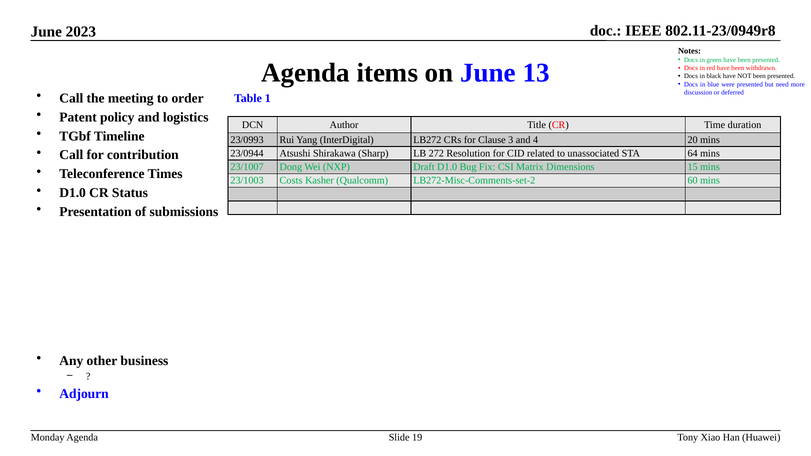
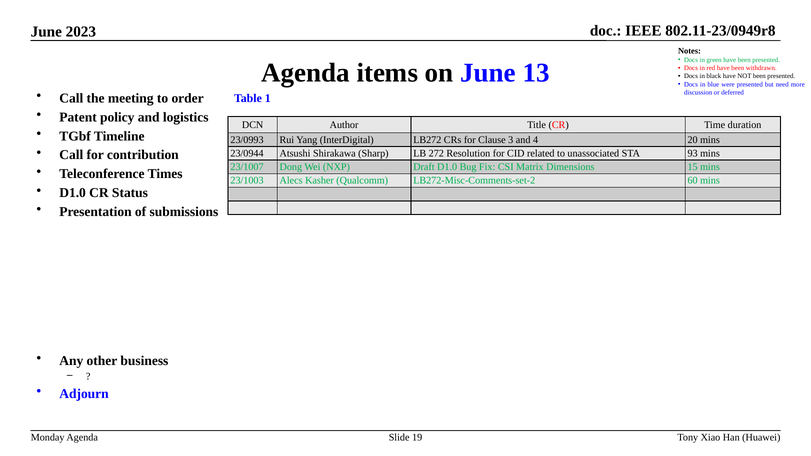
64: 64 -> 93
Costs: Costs -> Alecs
